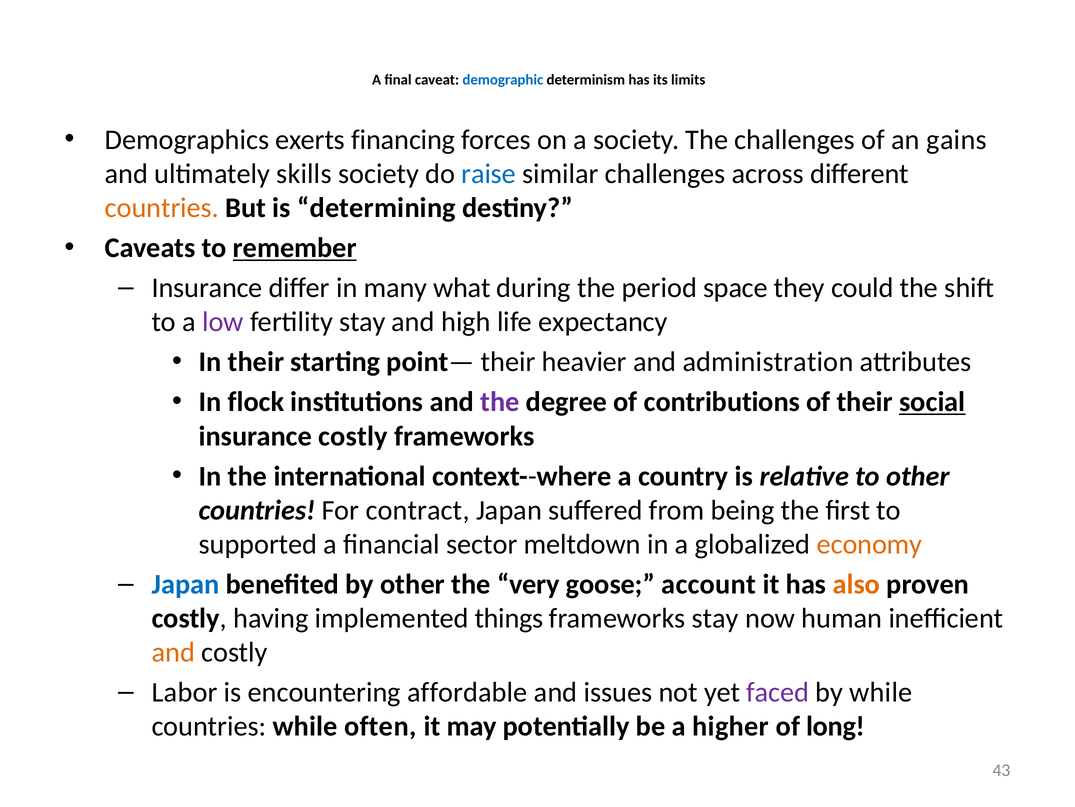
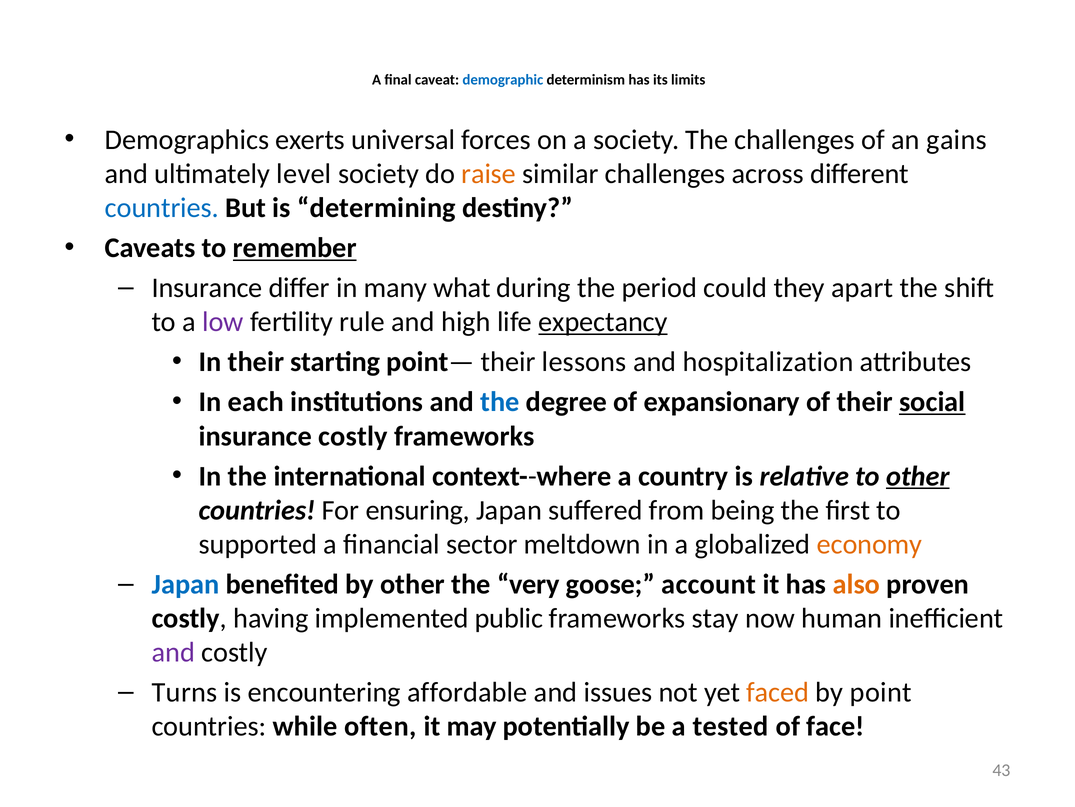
financing: financing -> universal
skills: skills -> level
raise colour: blue -> orange
countries at (162, 208) colour: orange -> blue
space: space -> could
could: could -> apart
fertility stay: stay -> rule
expectancy underline: none -> present
heavier: heavier -> lessons
administration: administration -> hospitalization
flock: flock -> each
the at (500, 402) colour: purple -> blue
contributions: contributions -> expansionary
other at (918, 476) underline: none -> present
contract: contract -> ensuring
things: things -> public
and at (173, 652) colour: orange -> purple
Labor: Labor -> Turns
faced colour: purple -> orange
by while: while -> point
higher: higher -> tested
long: long -> face
